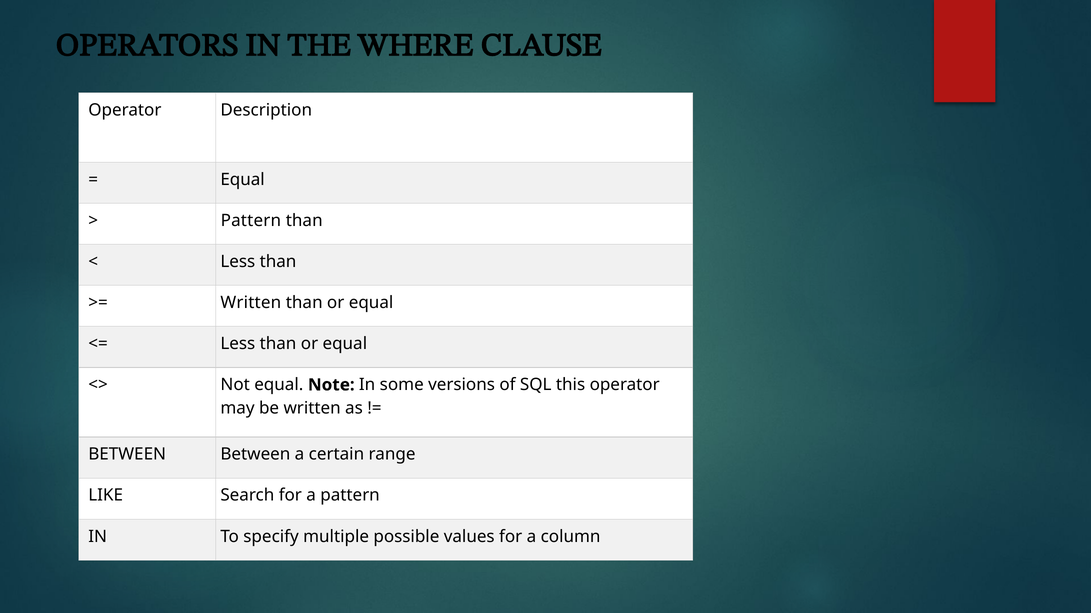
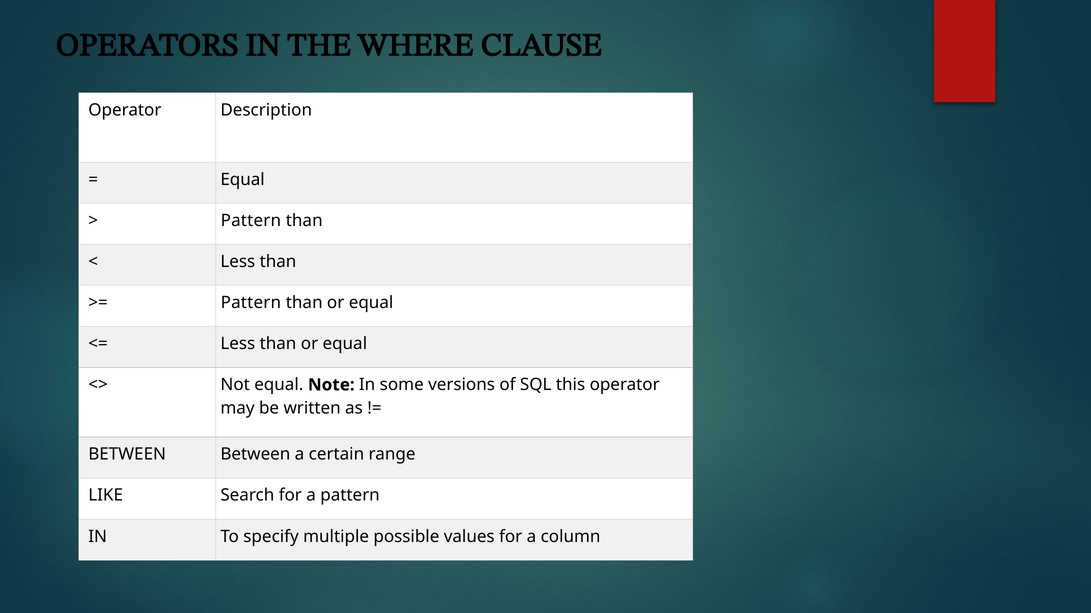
Written at (251, 303): Written -> Pattern
